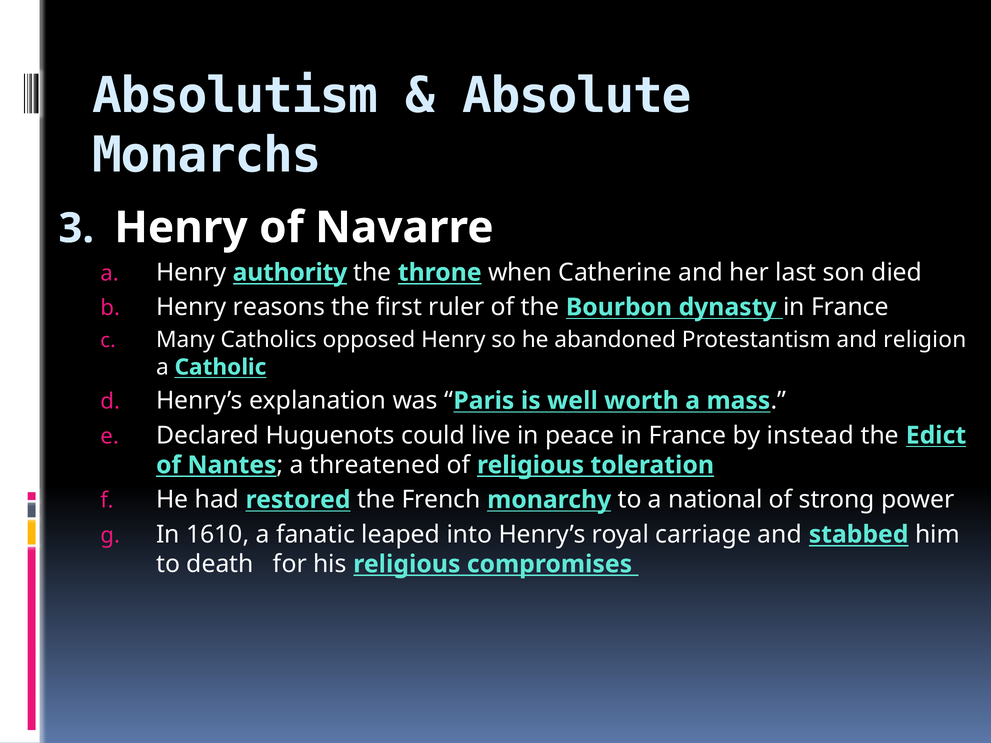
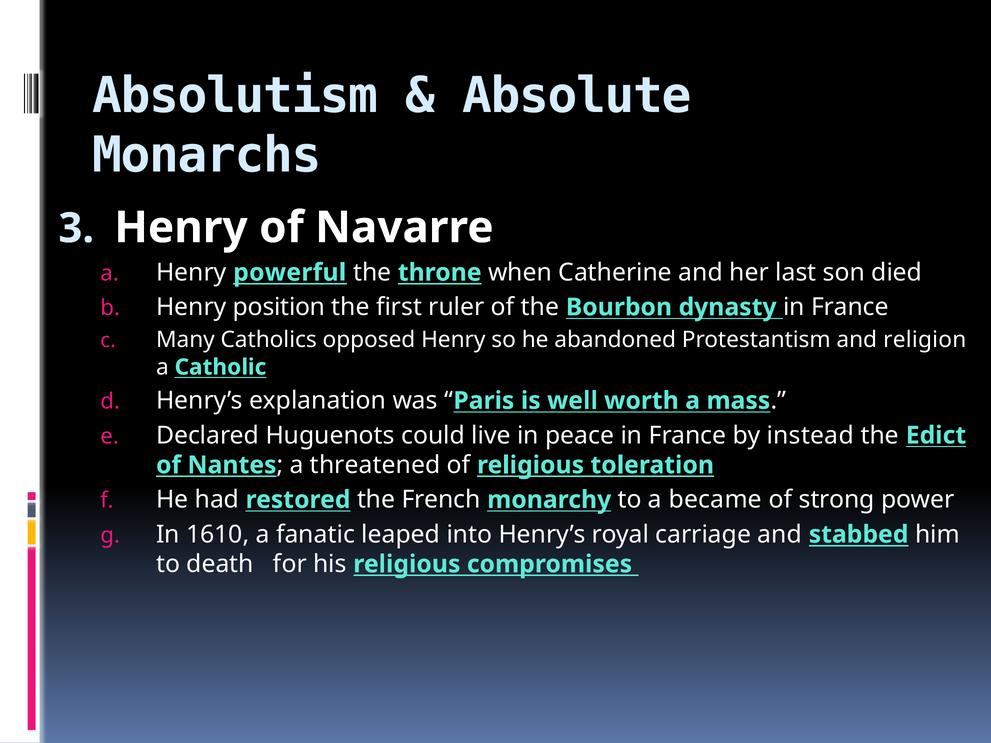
authority: authority -> powerful
reasons: reasons -> position
national: national -> became
